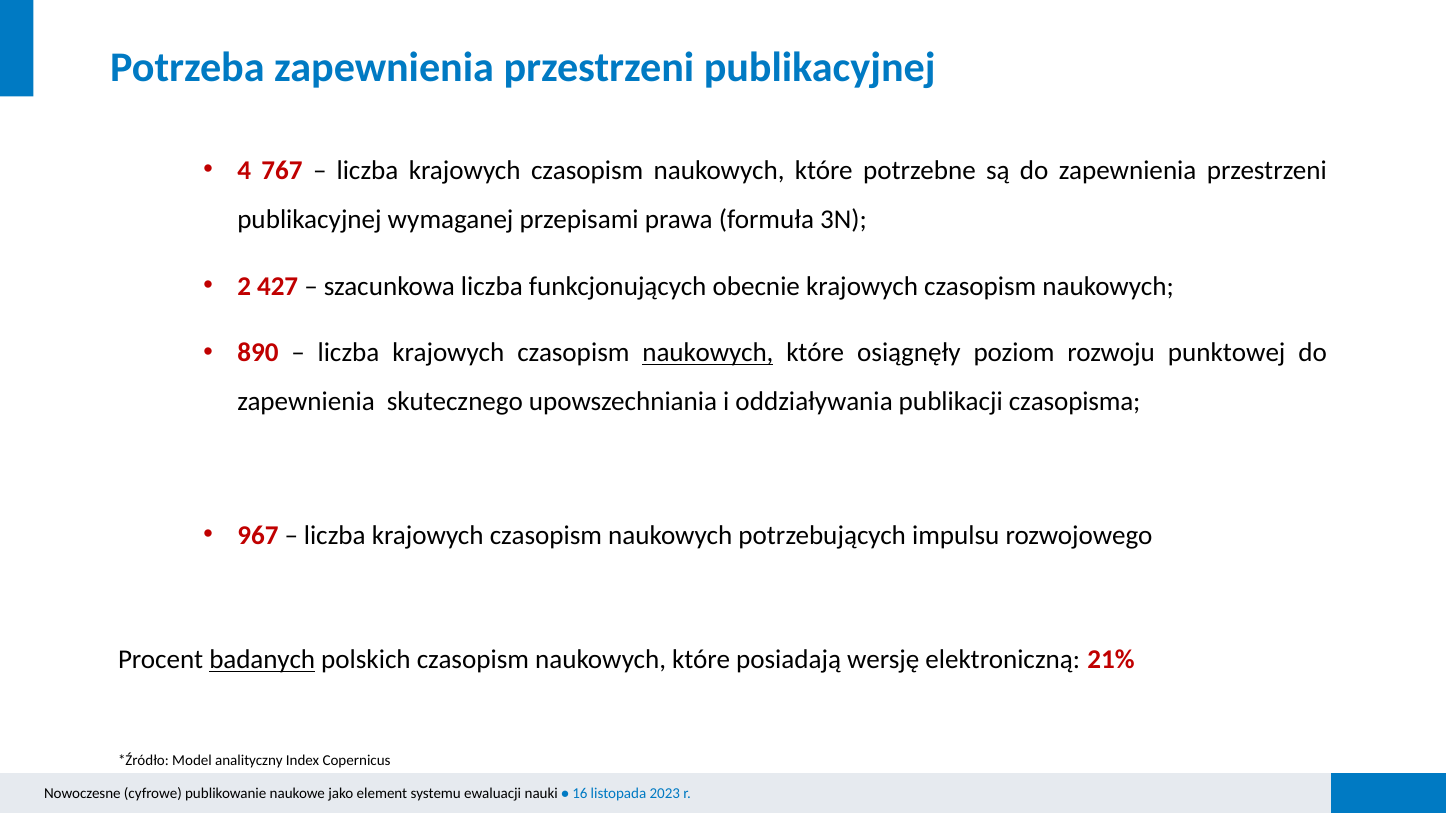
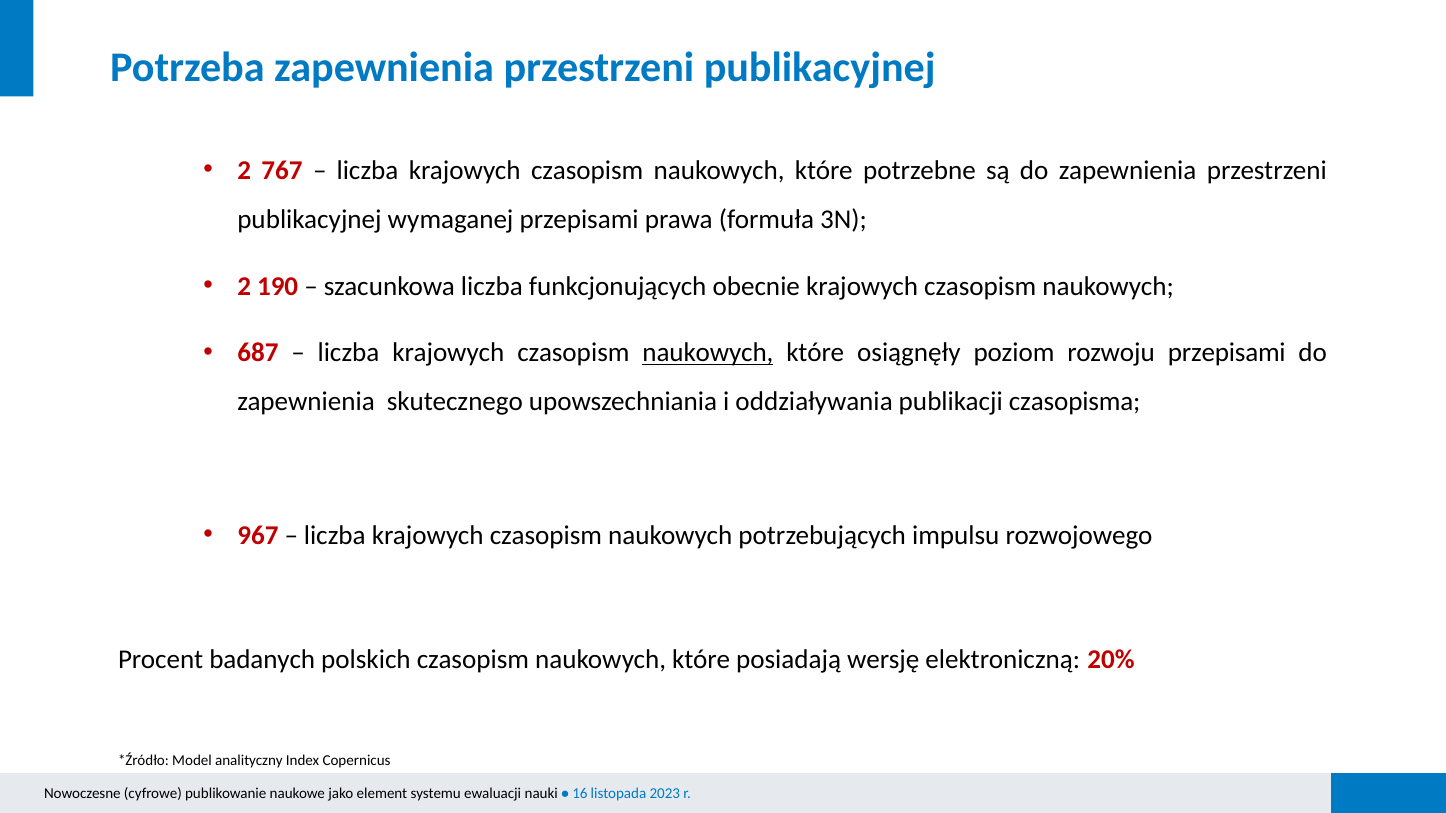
4 at (244, 171): 4 -> 2
427: 427 -> 190
890: 890 -> 687
rozwoju punktowej: punktowej -> przepisami
badanych underline: present -> none
21%: 21% -> 20%
